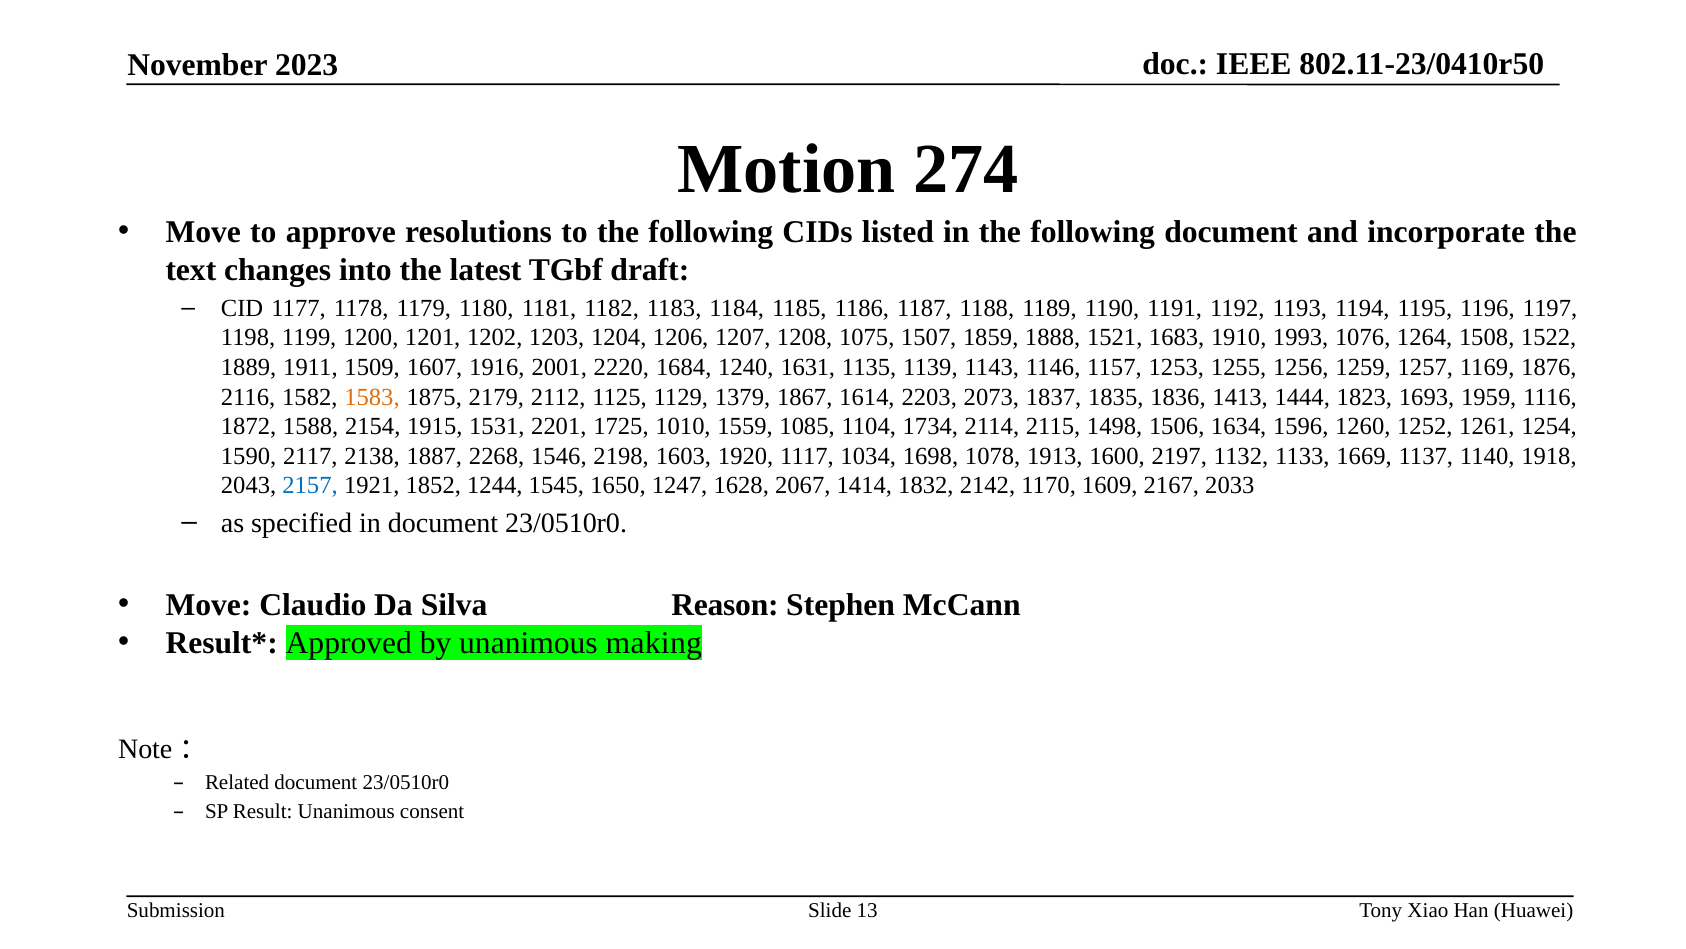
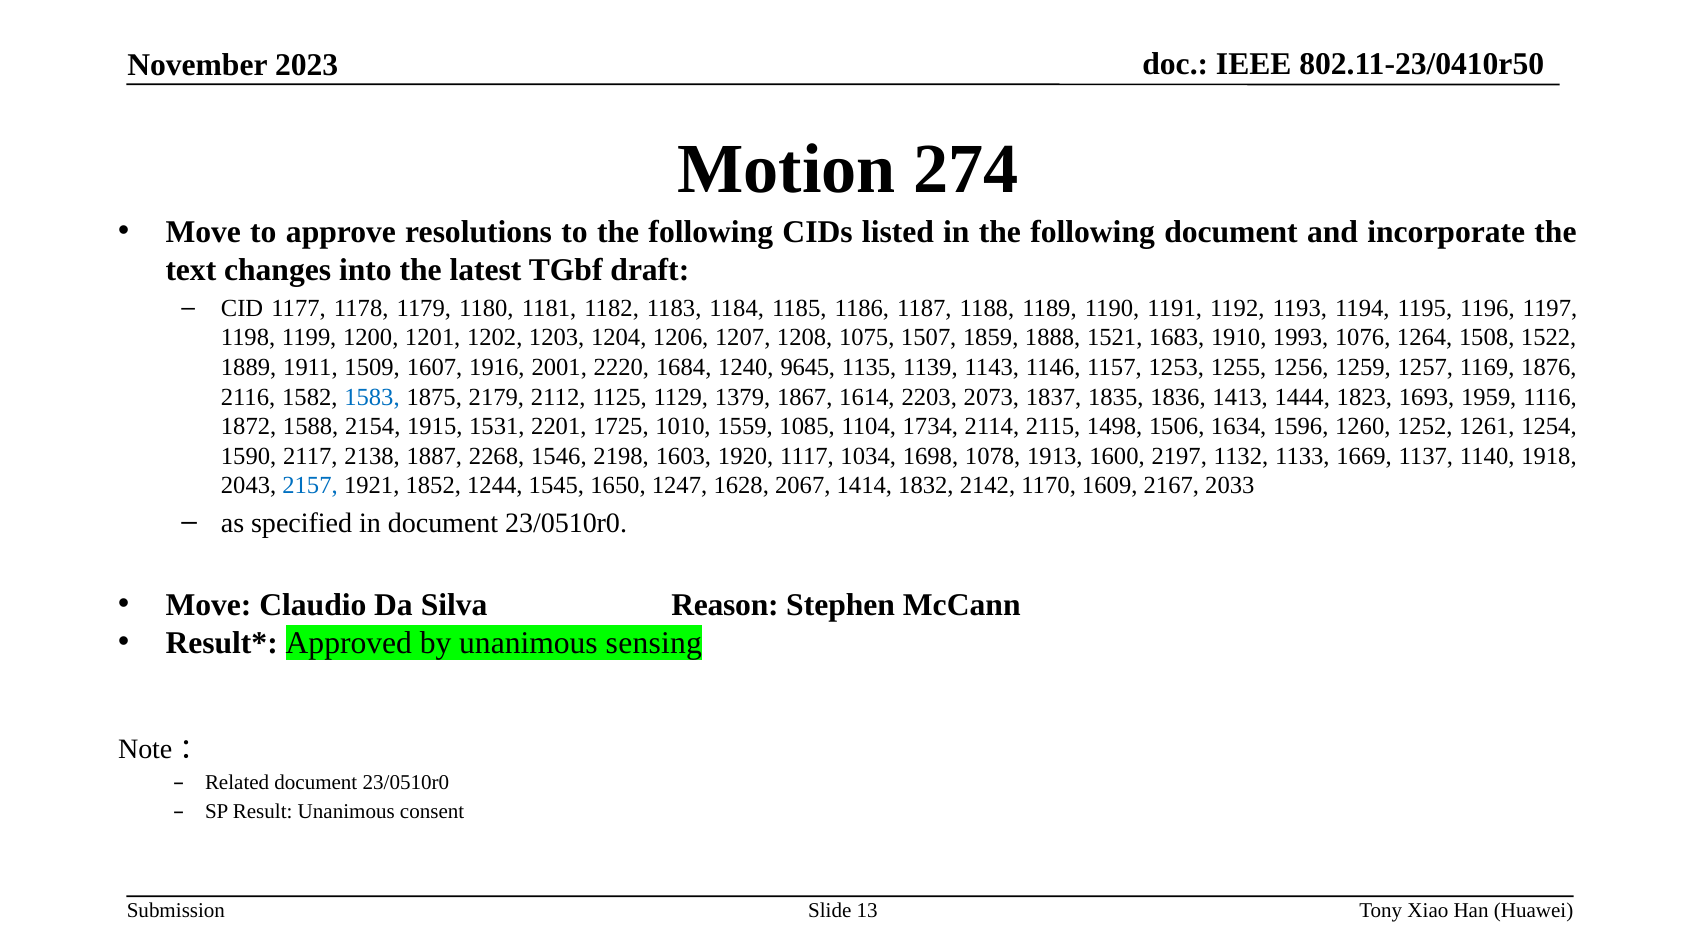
1631: 1631 -> 9645
1583 colour: orange -> blue
making: making -> sensing
